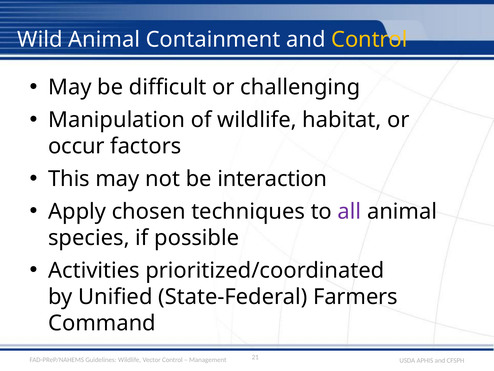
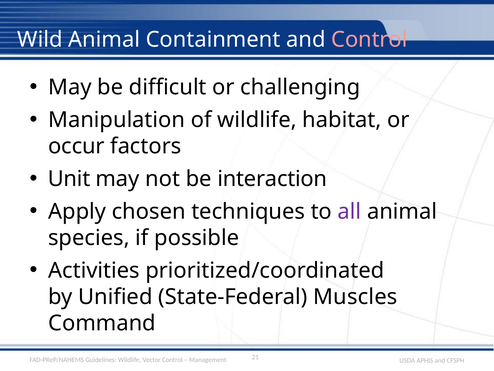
Control at (369, 39) colour: yellow -> pink
This: This -> Unit
Farmers: Farmers -> Muscles
